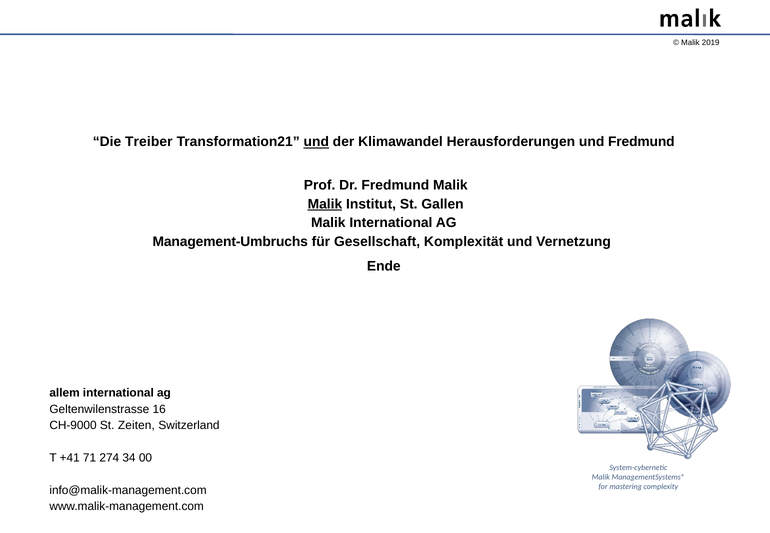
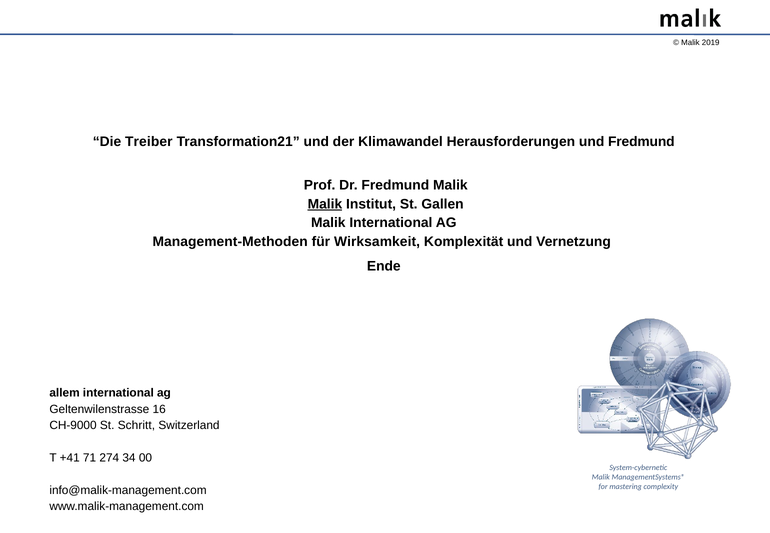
und at (316, 142) underline: present -> none
Management-Umbruchs: Management-Umbruchs -> Management-Methoden
Gesellschaft: Gesellschaft -> Wirksamkeit
Zeiten: Zeiten -> Schritt
